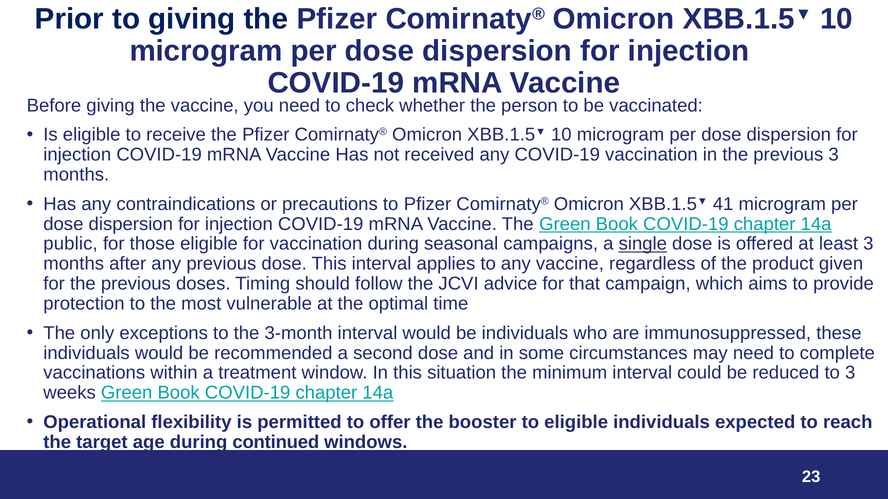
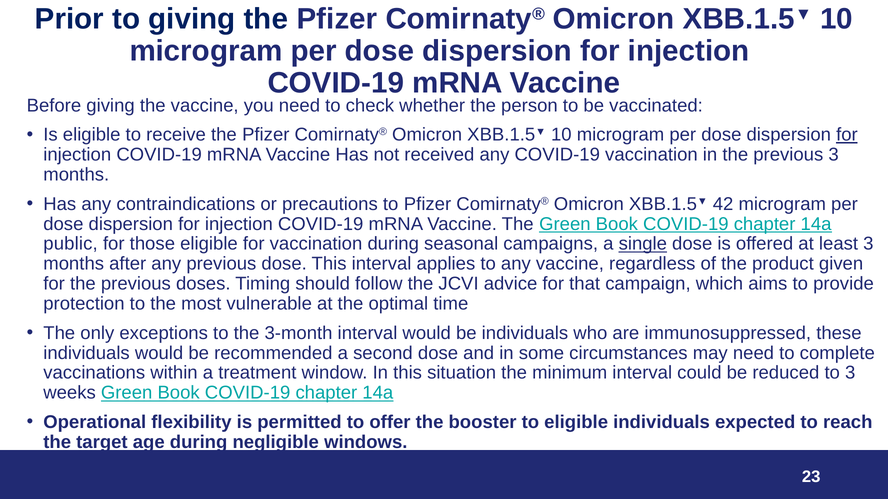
for at (847, 135) underline: none -> present
41: 41 -> 42
continued: continued -> negligible
